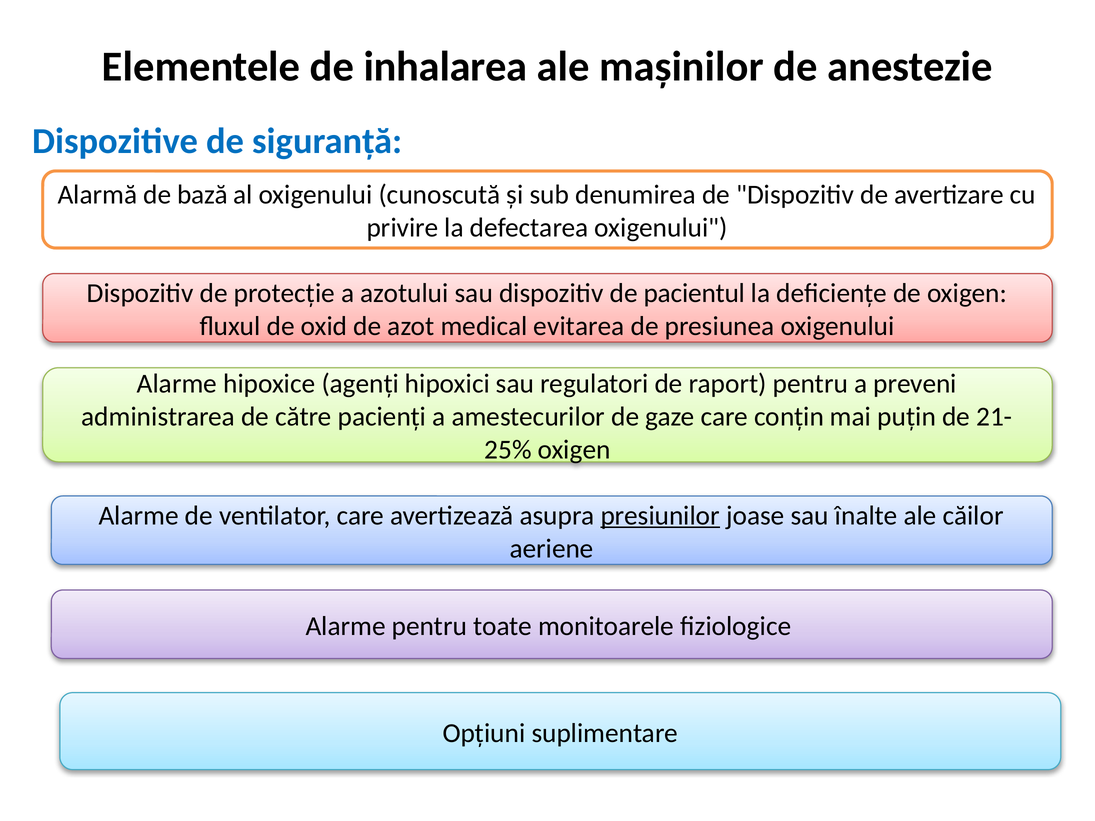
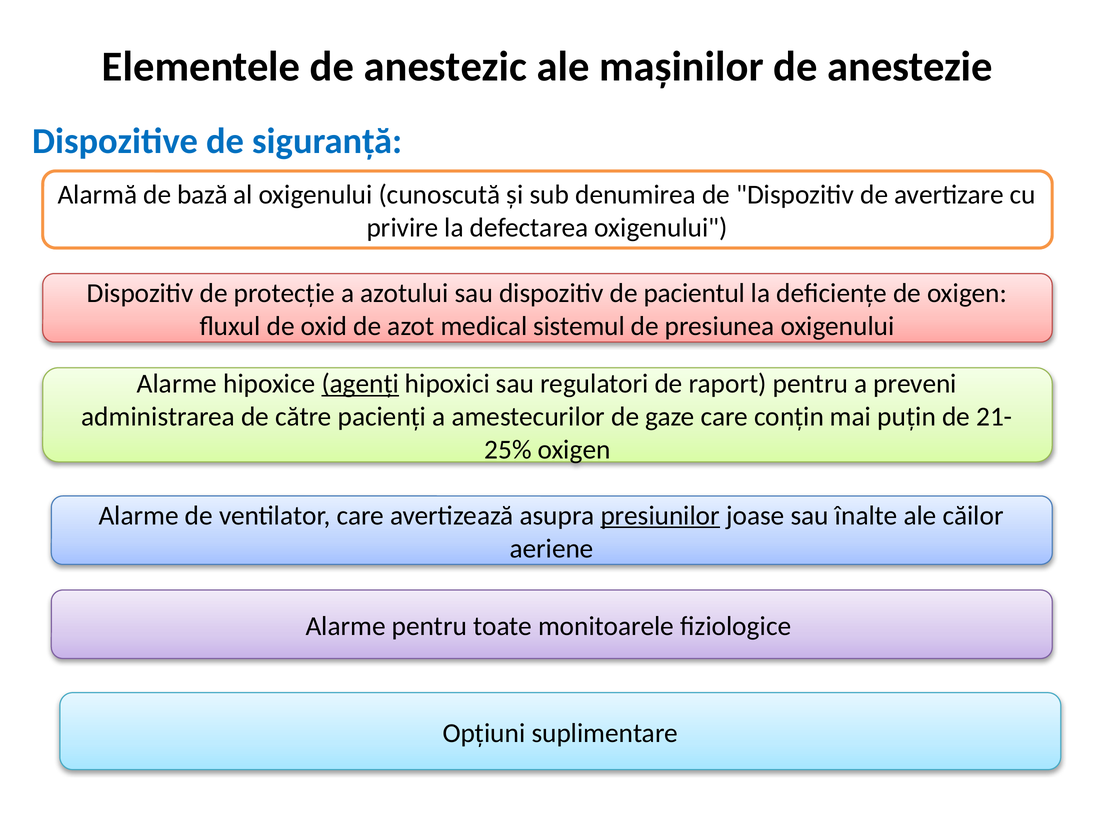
inhalarea: inhalarea -> anestezic
evitarea: evitarea -> sistemul
agenți underline: none -> present
